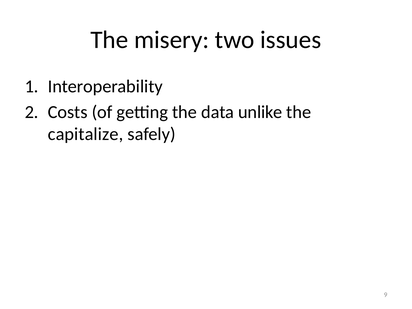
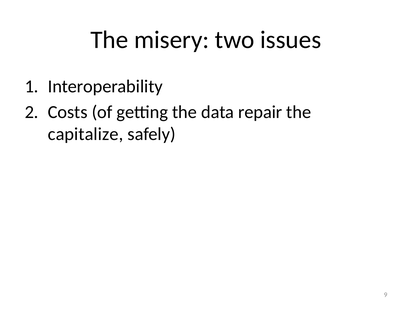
unlike: unlike -> repair
